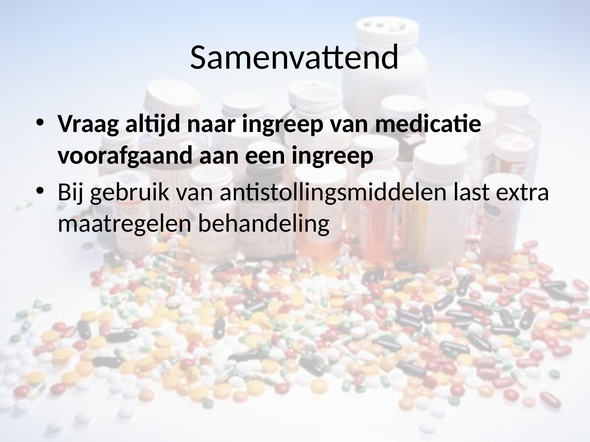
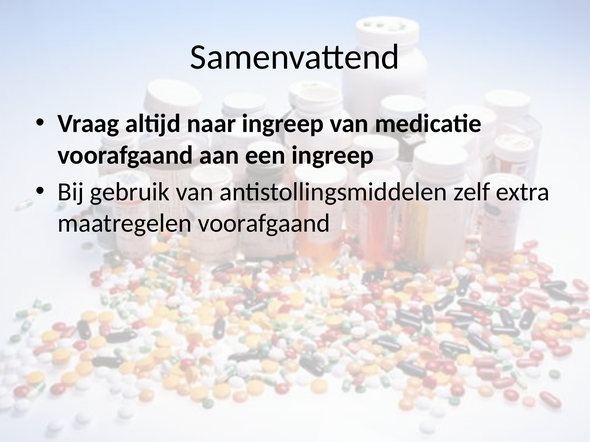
last: last -> zelf
maatregelen behandeling: behandeling -> voorafgaand
